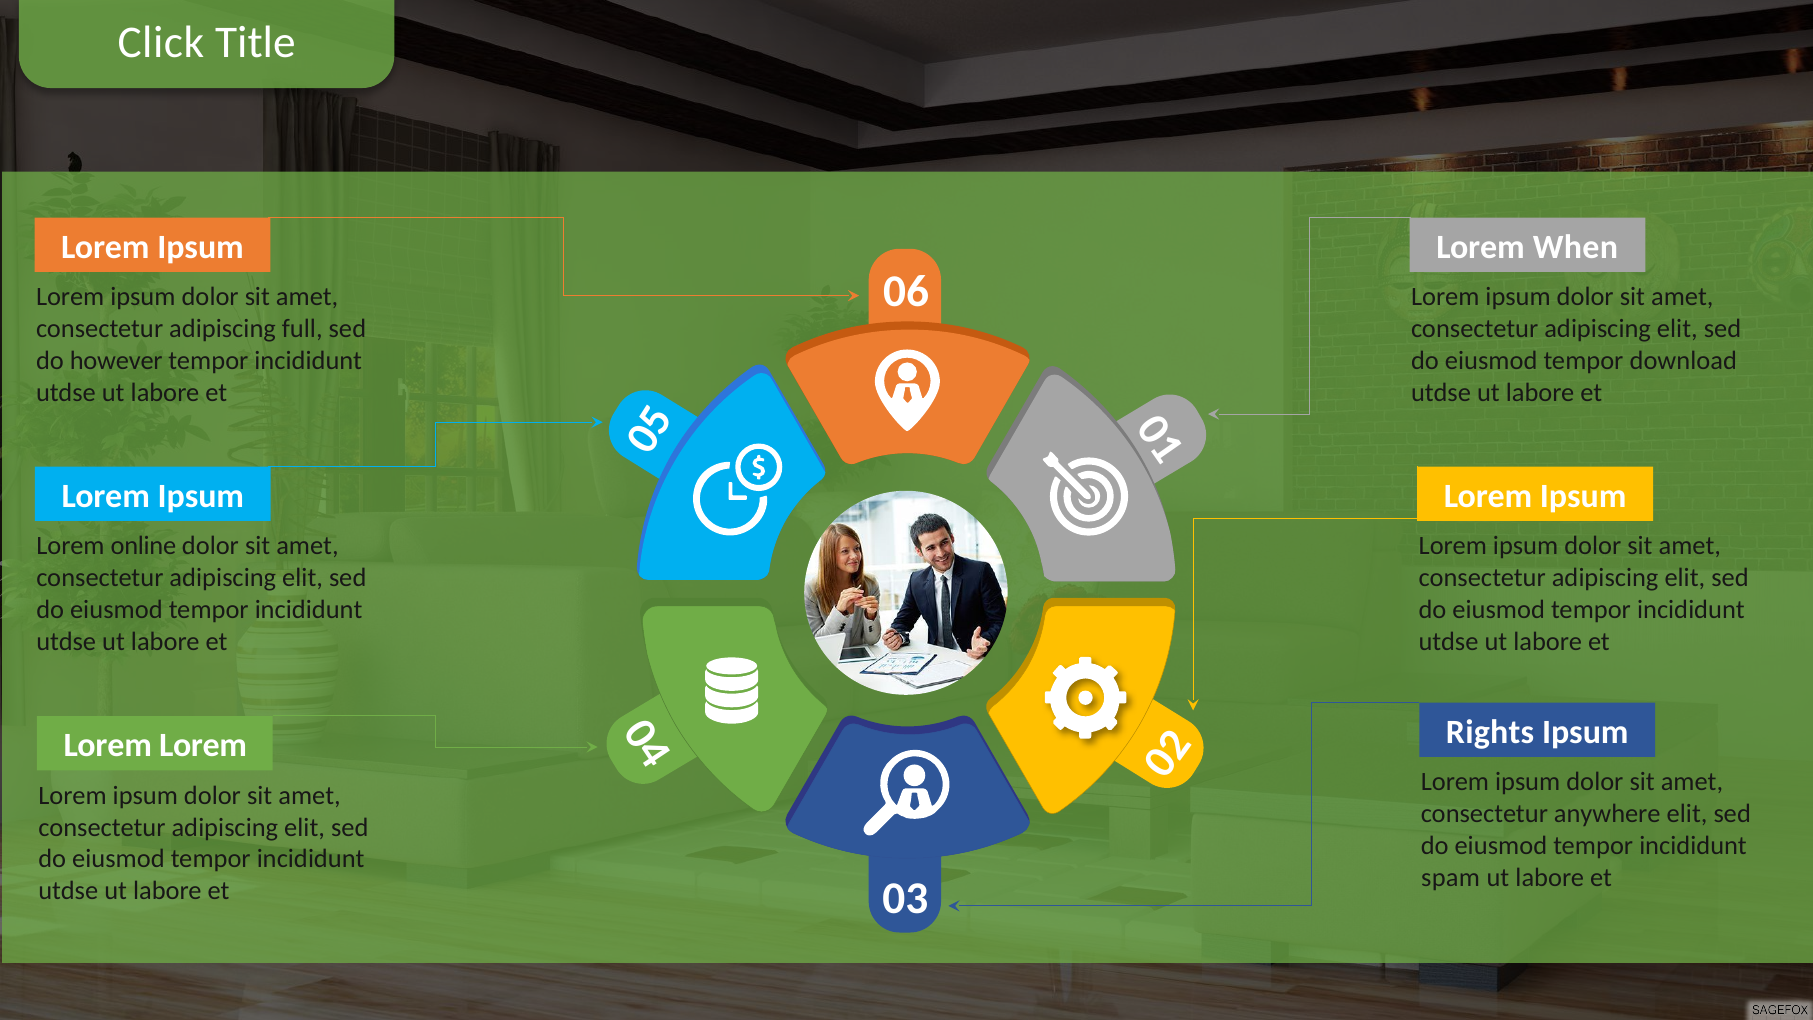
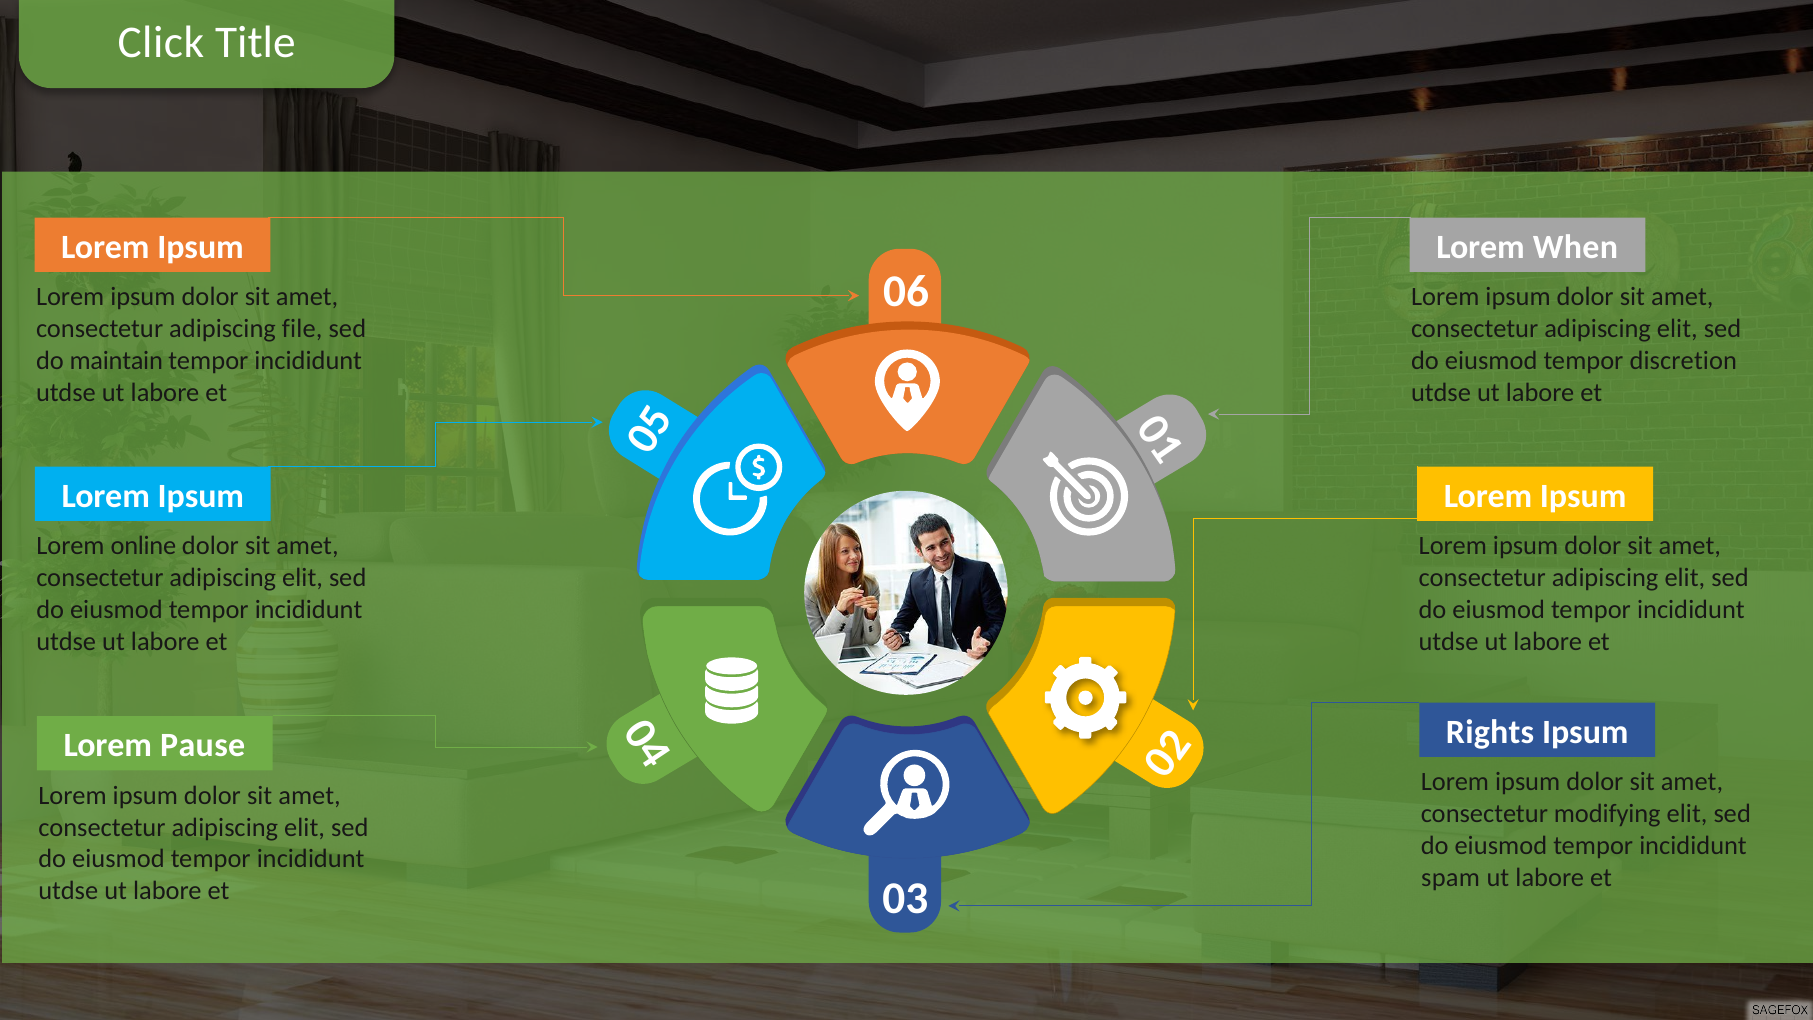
full: full -> file
however: however -> maintain
download: download -> discretion
Lorem at (203, 746): Lorem -> Pause
anywhere: anywhere -> modifying
